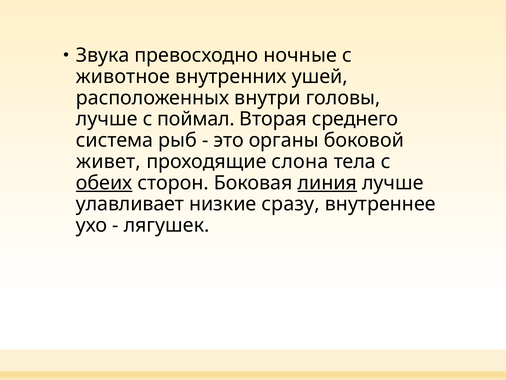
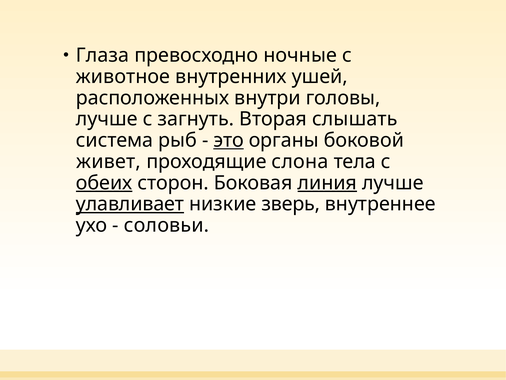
Звука: Звука -> Глаза
поймал: поймал -> загнуть
среднего: среднего -> слышать
это underline: none -> present
улавливает underline: none -> present
сразу: сразу -> зверь
лягушек: лягушек -> соловьи
